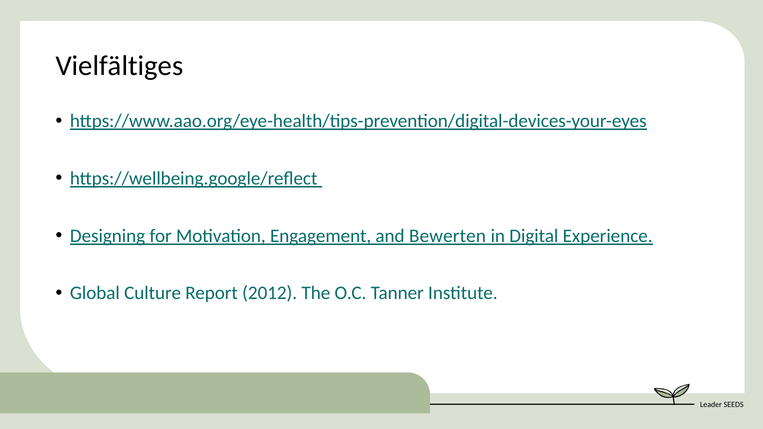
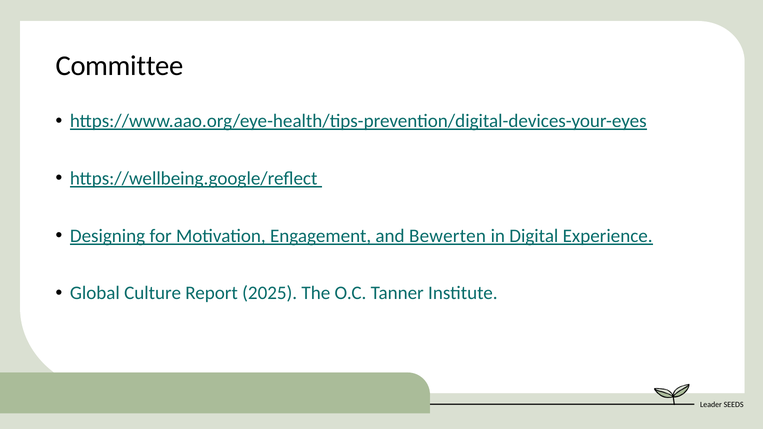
Vielfältiges: Vielfältiges -> Committee
2012: 2012 -> 2025
